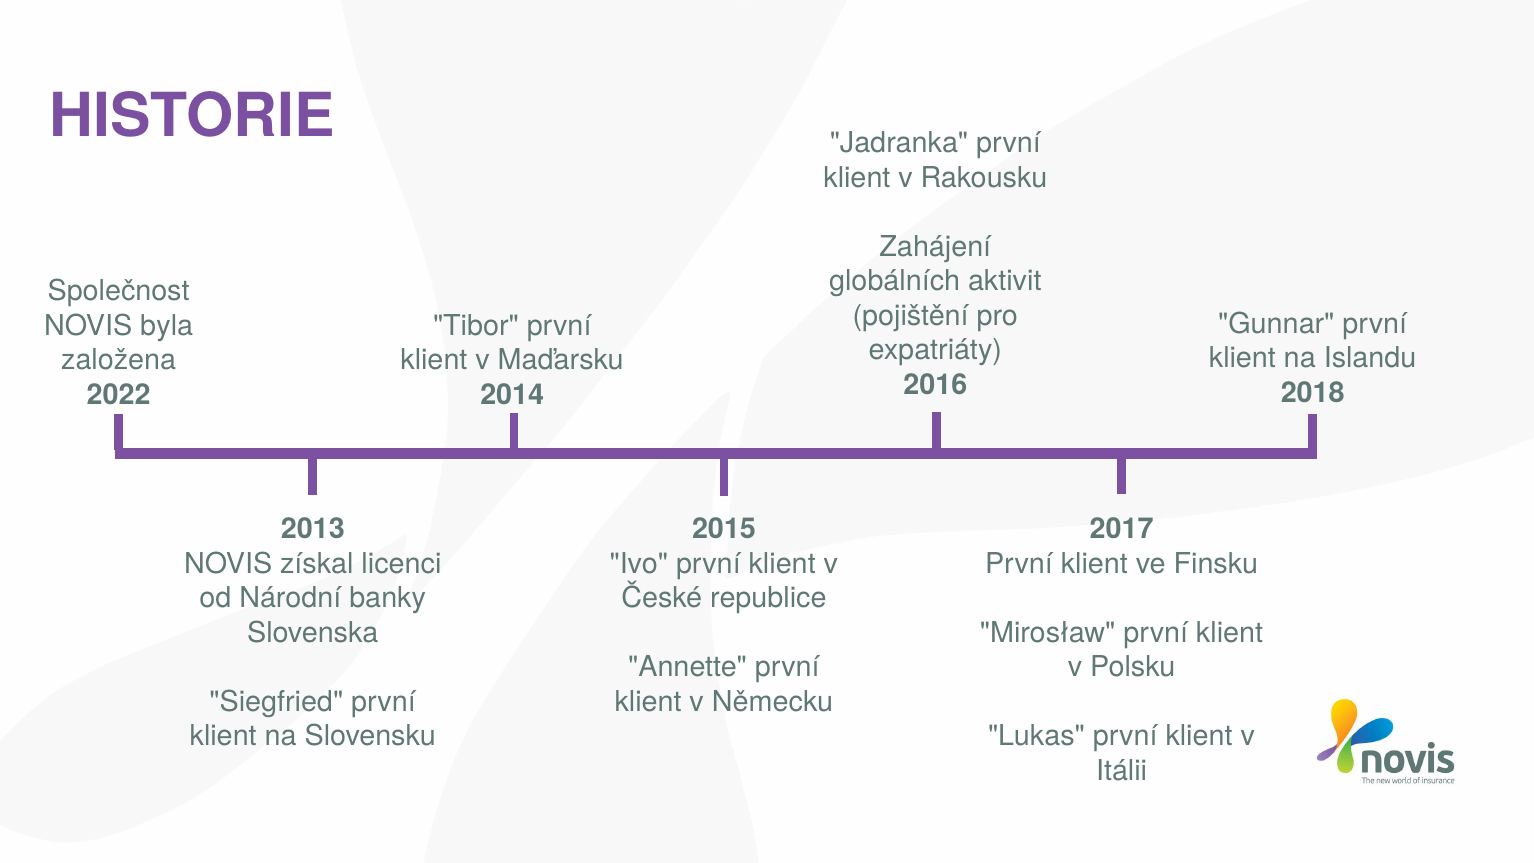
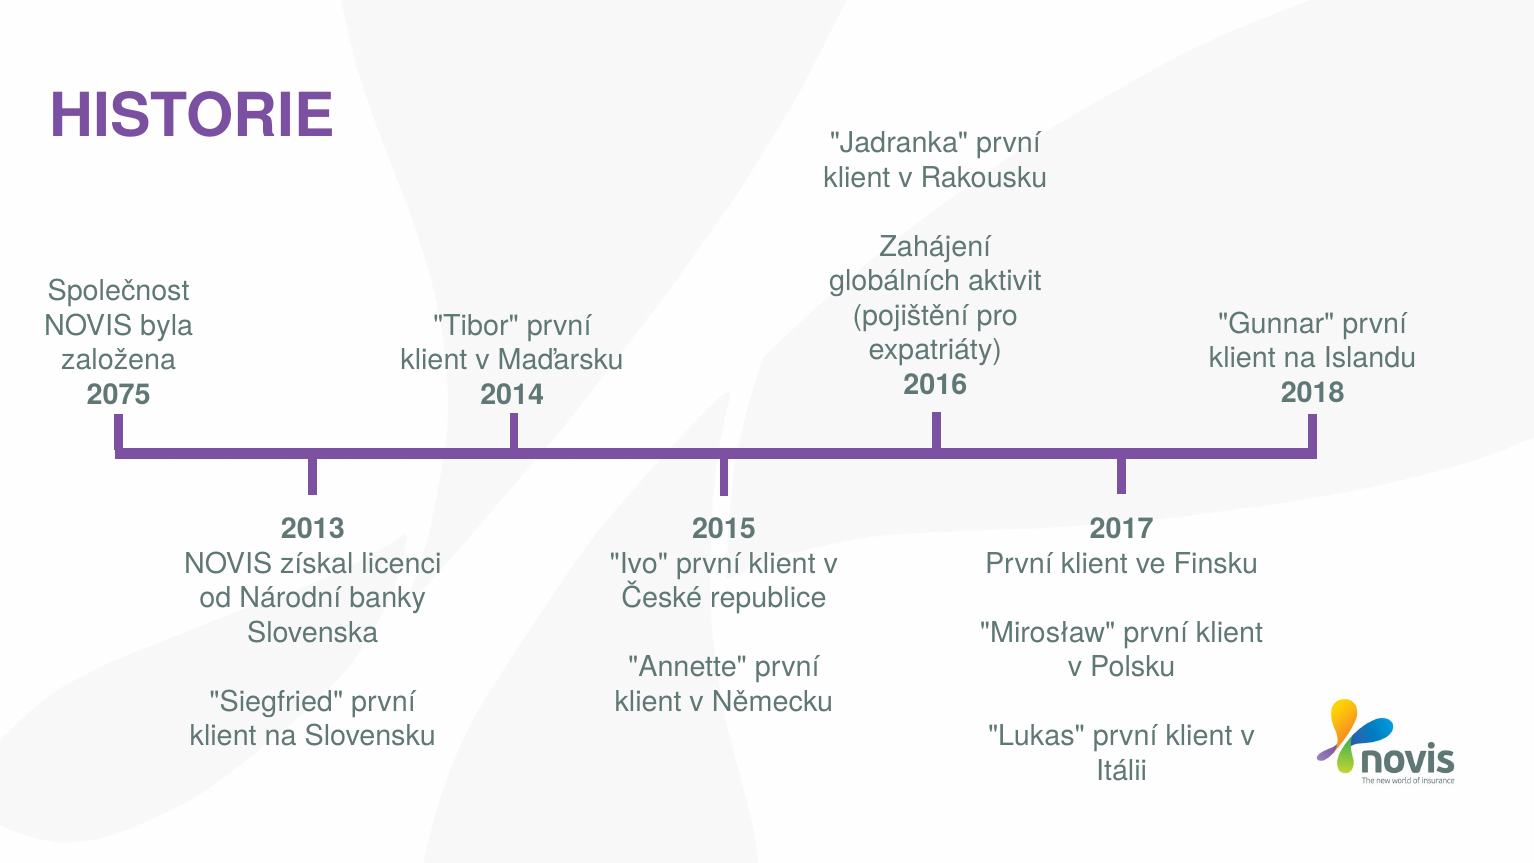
2022: 2022 -> 2075
